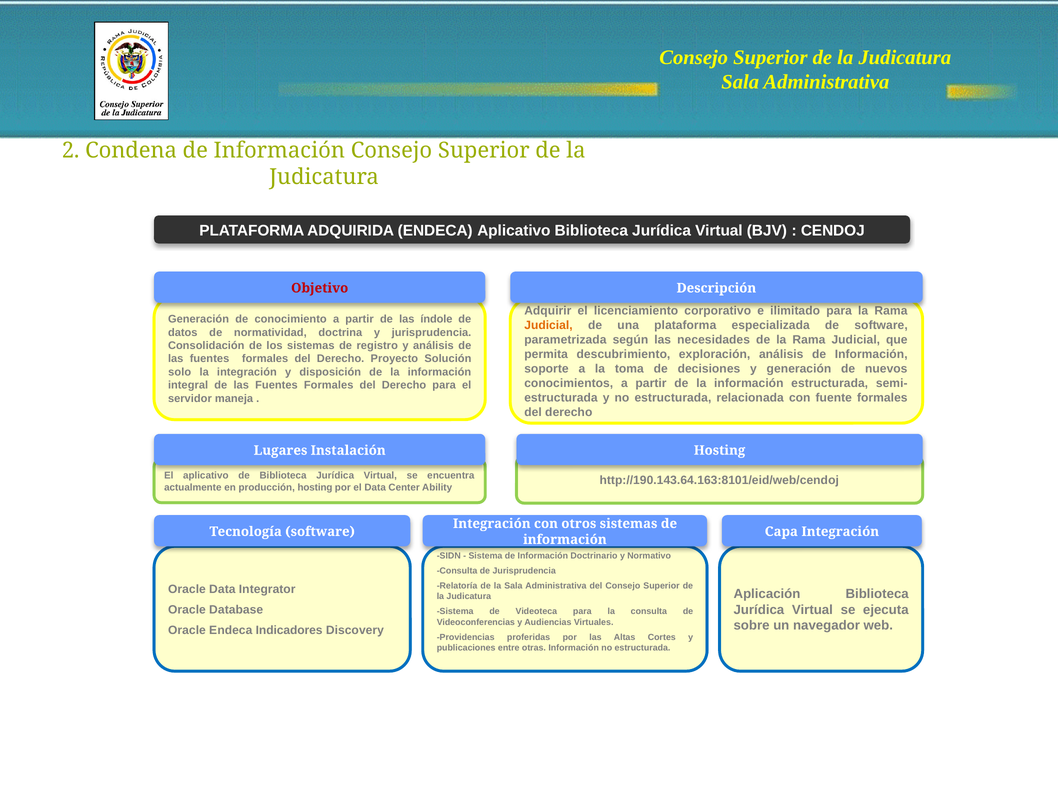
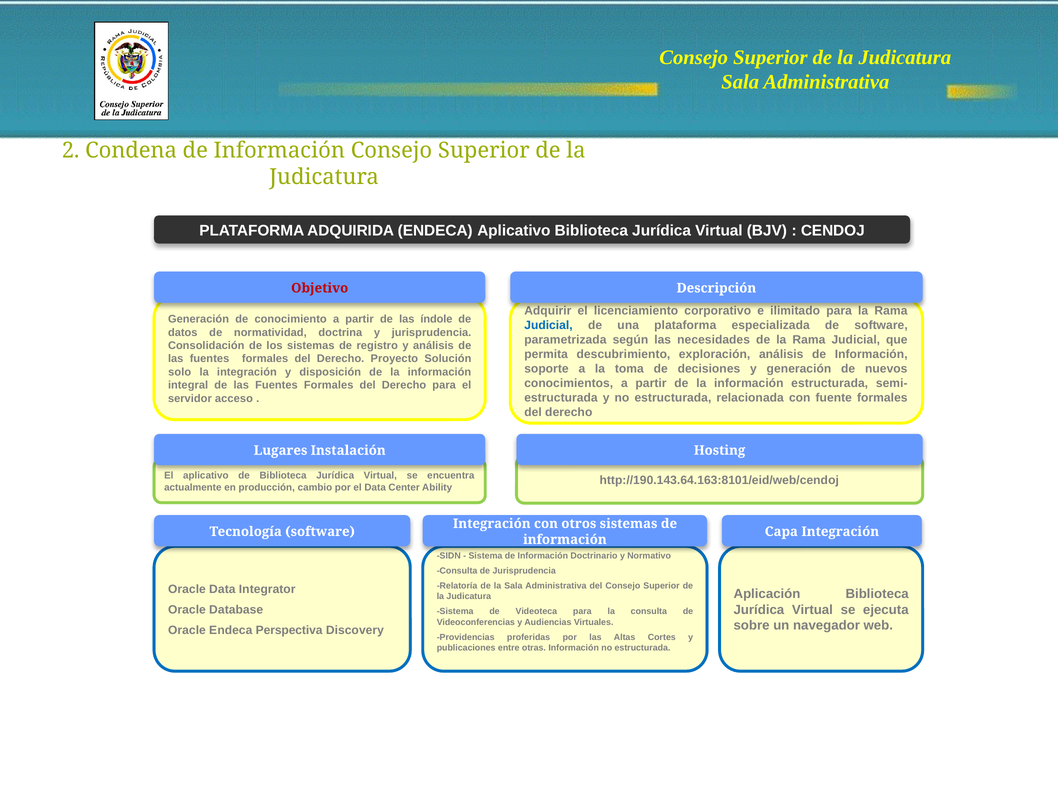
Judicial at (548, 325) colour: orange -> blue
maneja: maneja -> acceso
producción hosting: hosting -> cambio
Indicadores: Indicadores -> Perspectiva
